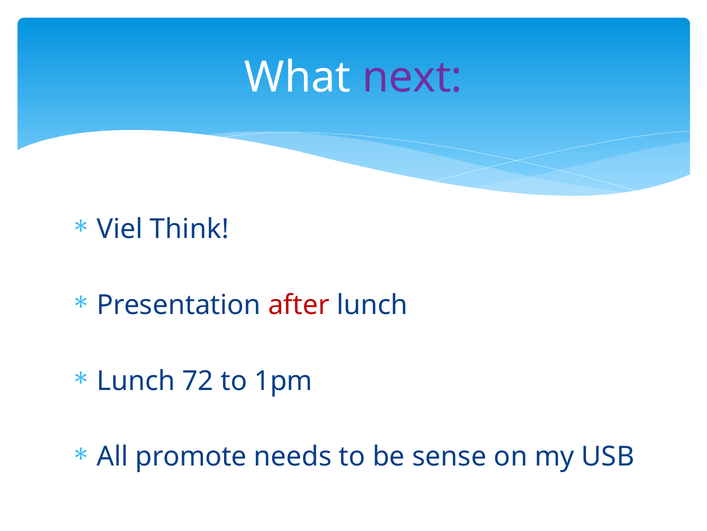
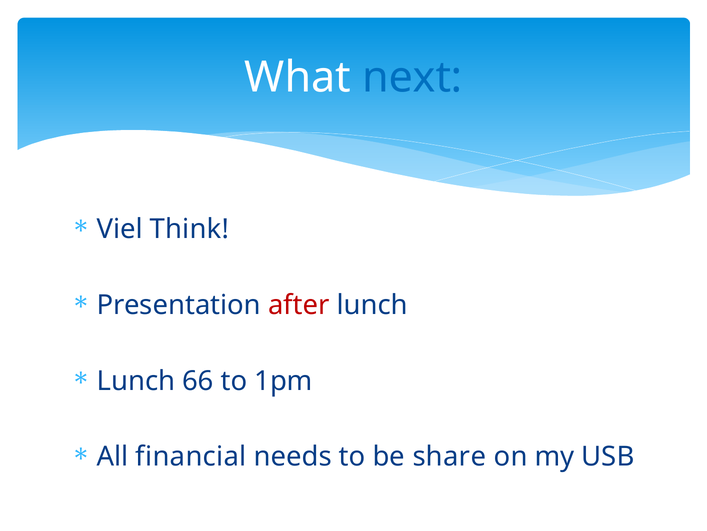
next colour: purple -> blue
72: 72 -> 66
promote: promote -> financial
sense: sense -> share
